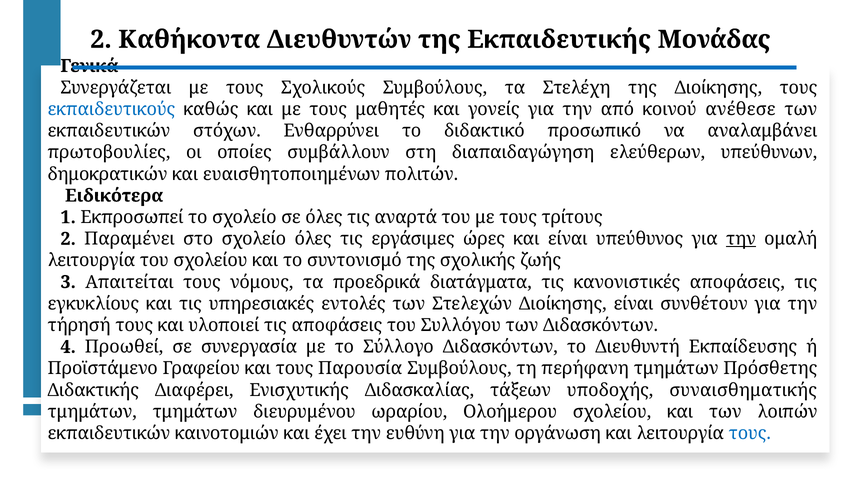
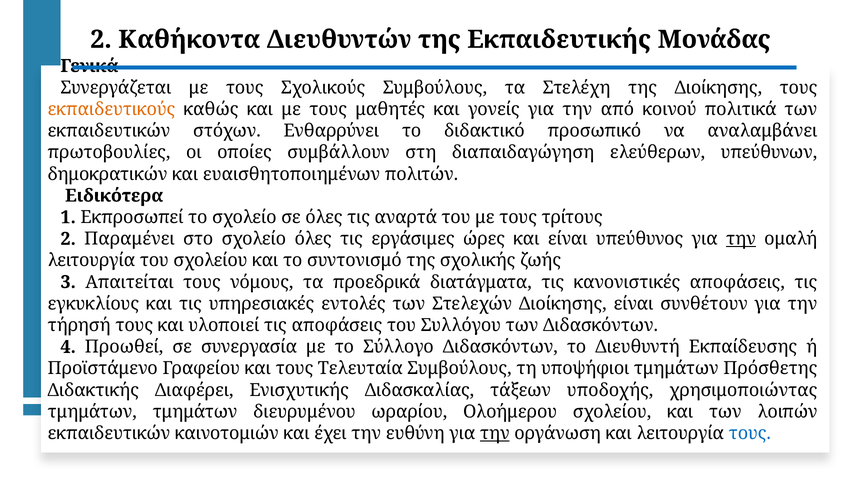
εκπαιδευτικούς colour: blue -> orange
ανέθεσε: ανέθεσε -> πολιτικά
Παρουσία: Παρουσία -> Τελευταία
περήφανη: περήφανη -> υποψήφιοι
συναισθηματικής: συναισθηματικής -> χρησιμοποιώντας
την at (495, 434) underline: none -> present
